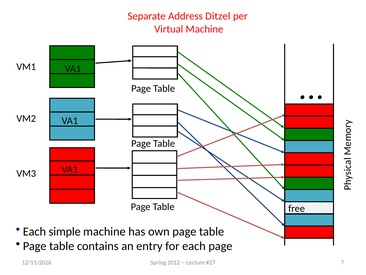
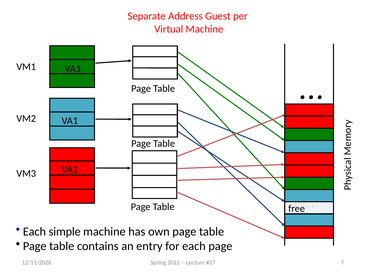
Ditzel: Ditzel -> Guest
